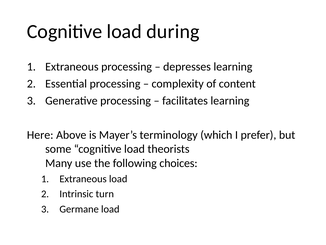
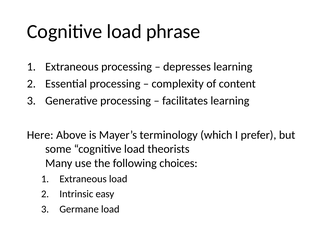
during: during -> phrase
turn: turn -> easy
